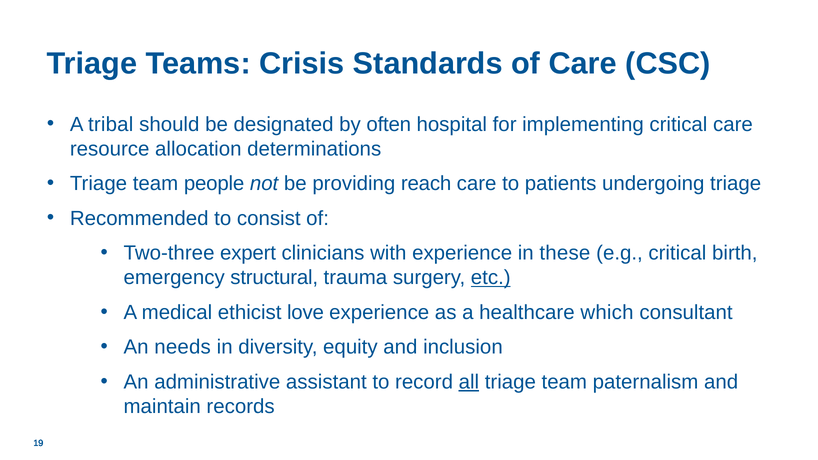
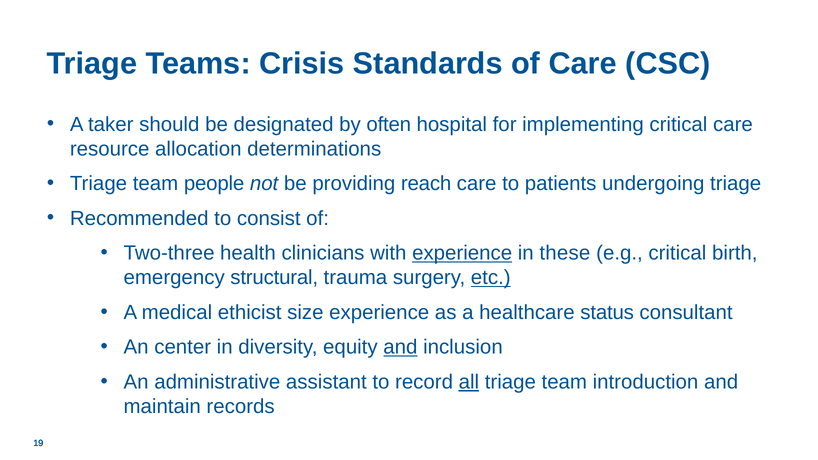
tribal: tribal -> taker
expert: expert -> health
experience at (462, 253) underline: none -> present
love: love -> size
which: which -> status
needs: needs -> center
and at (400, 347) underline: none -> present
paternalism: paternalism -> introduction
